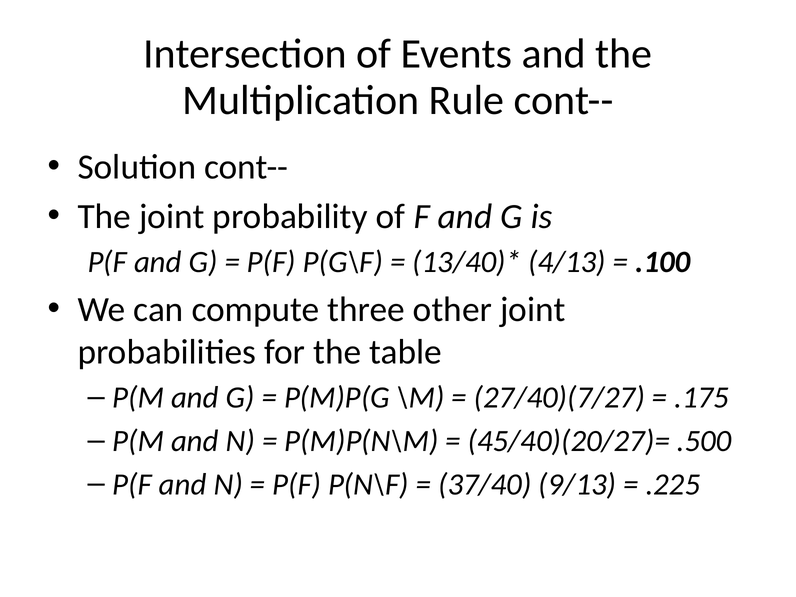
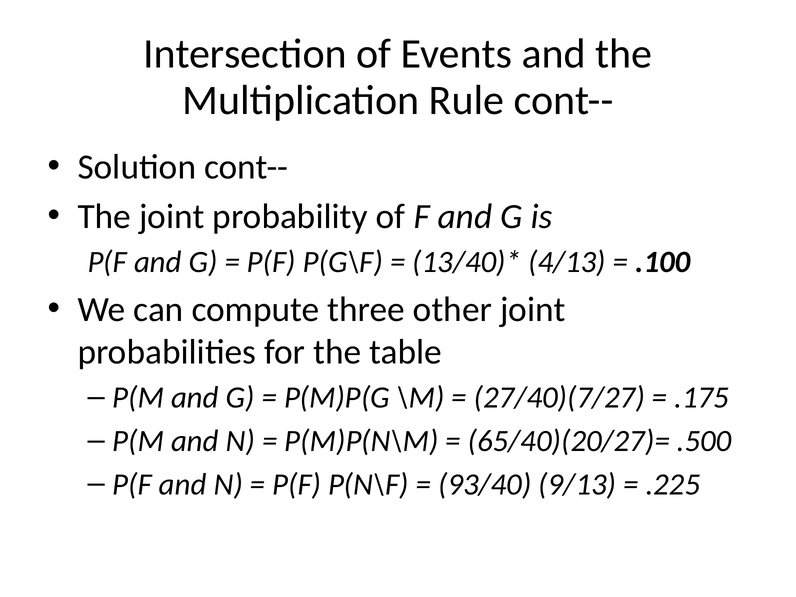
45/40)(20/27)=: 45/40)(20/27)= -> 65/40)(20/27)=
37/40: 37/40 -> 93/40
